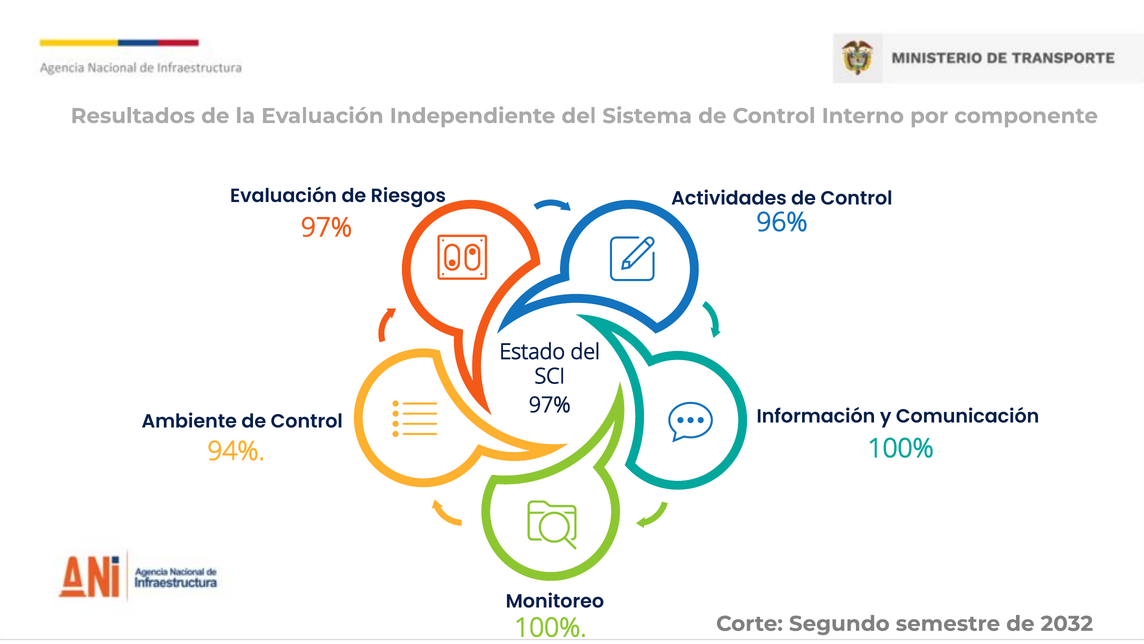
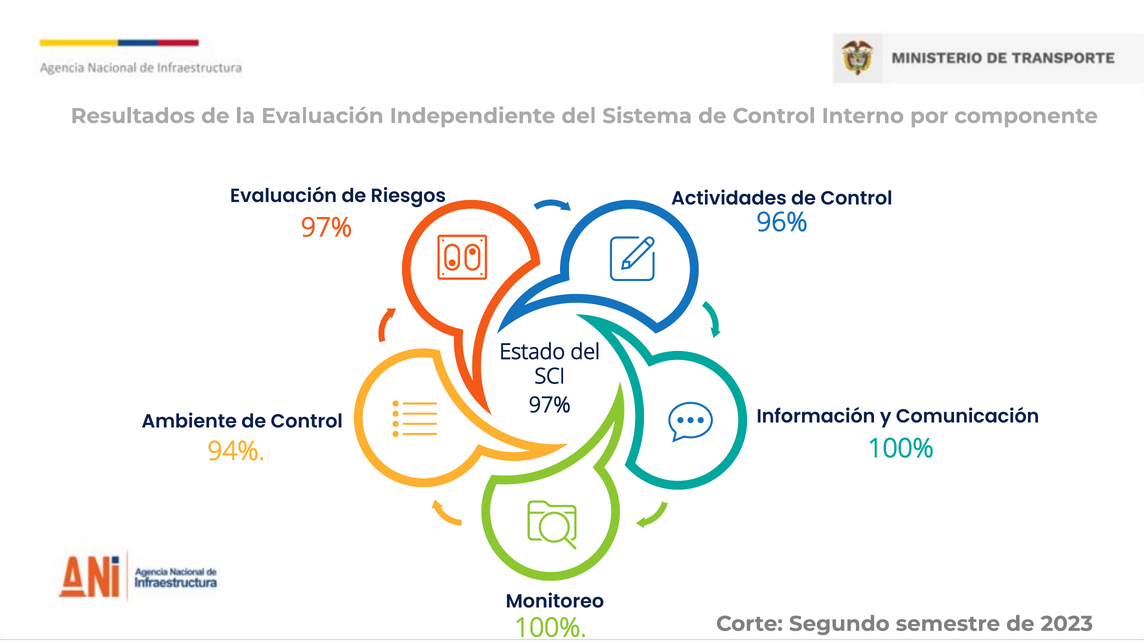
2032: 2032 -> 2023
